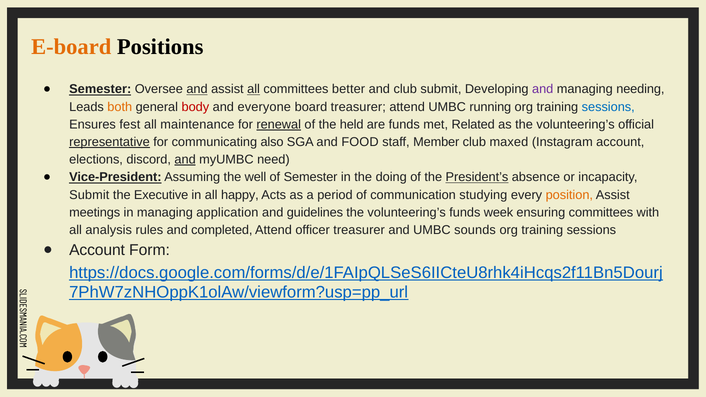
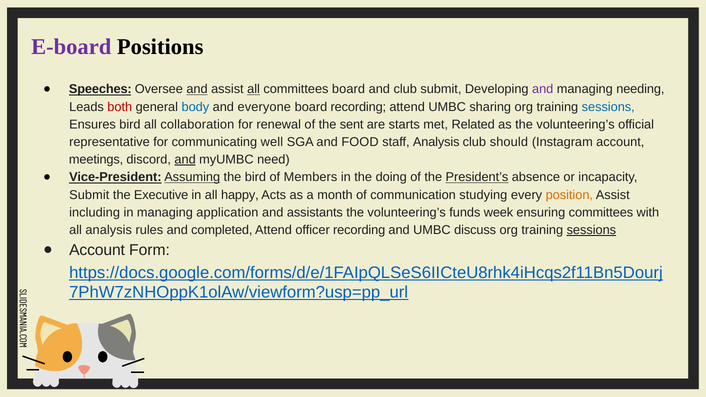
E-board colour: orange -> purple
Semester at (100, 89): Semester -> Speeches
committees better: better -> board
both colour: orange -> red
body colour: red -> blue
board treasurer: treasurer -> recording
running: running -> sharing
Ensures fest: fest -> bird
maintenance: maintenance -> collaboration
renewal underline: present -> none
held: held -> sent
are funds: funds -> starts
representative underline: present -> none
also: also -> well
staff Member: Member -> Analysis
maxed: maxed -> should
elections: elections -> meetings
Assuming underline: none -> present
the well: well -> bird
of Semester: Semester -> Members
period: period -> month
meetings: meetings -> including
guidelines: guidelines -> assistants
officer treasurer: treasurer -> recording
sounds: sounds -> discuss
sessions at (591, 230) underline: none -> present
